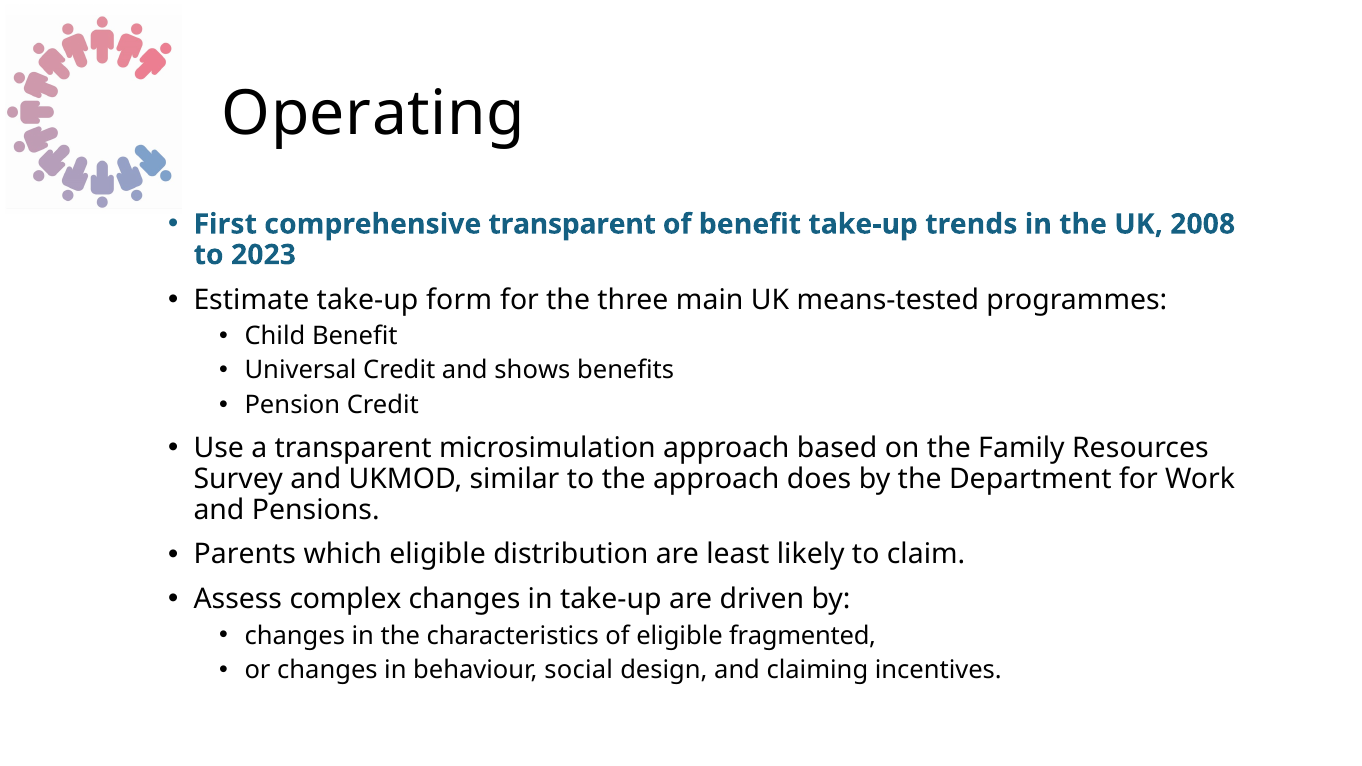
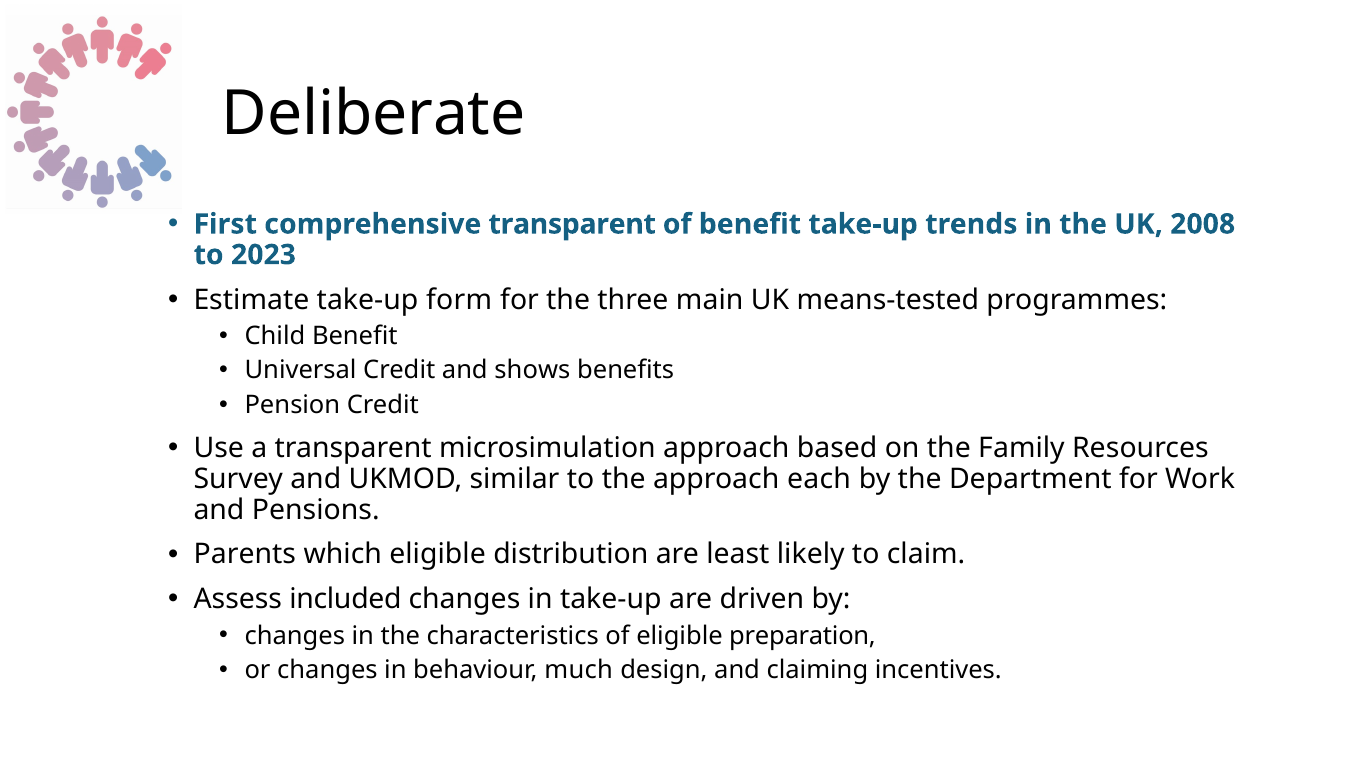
Operating: Operating -> Deliberate
does: does -> each
complex: complex -> included
fragmented: fragmented -> preparation
social: social -> much
